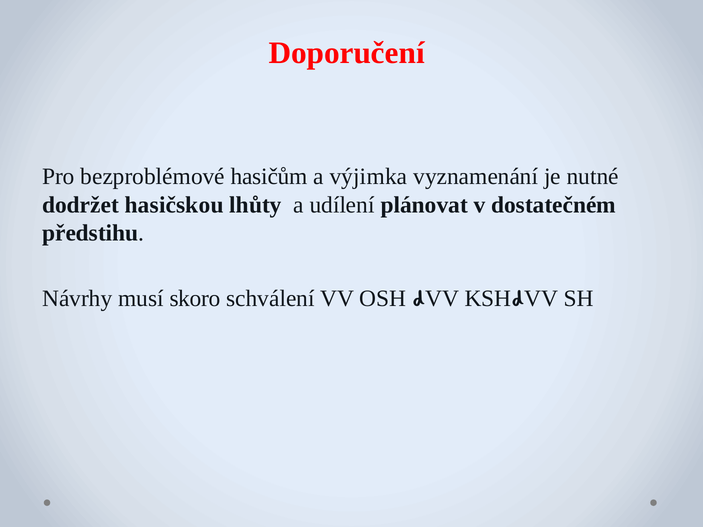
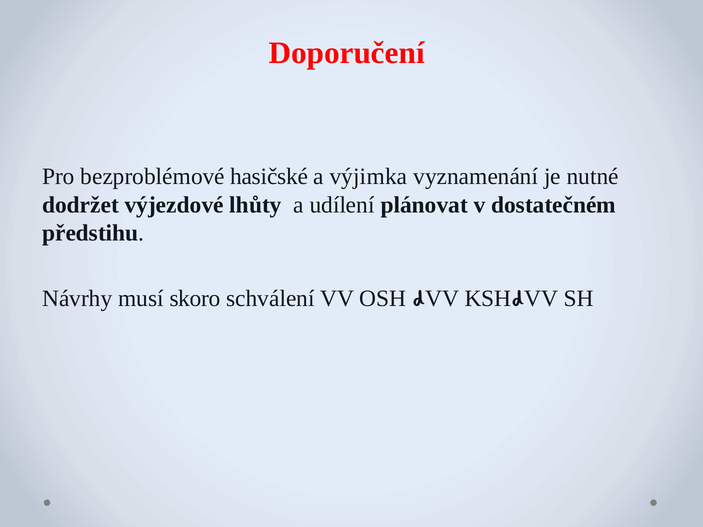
hasičům: hasičům -> hasičské
hasičskou: hasičskou -> výjezdové
